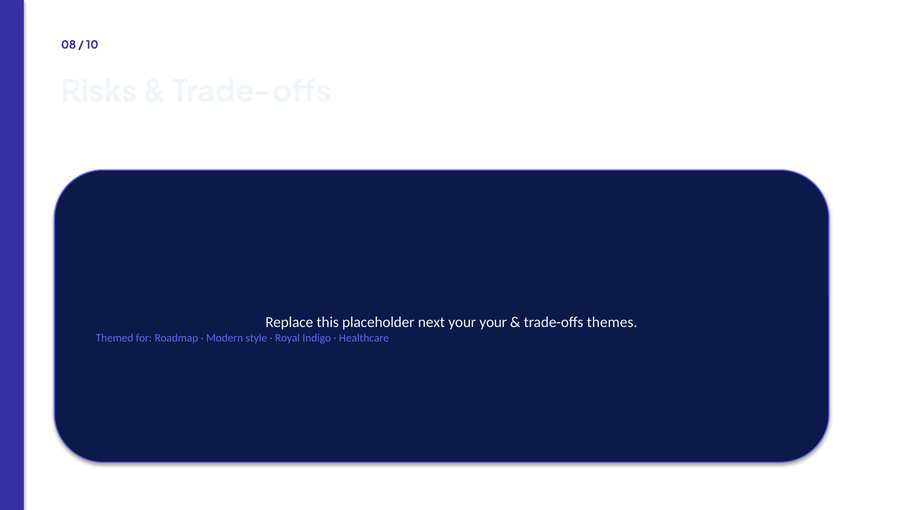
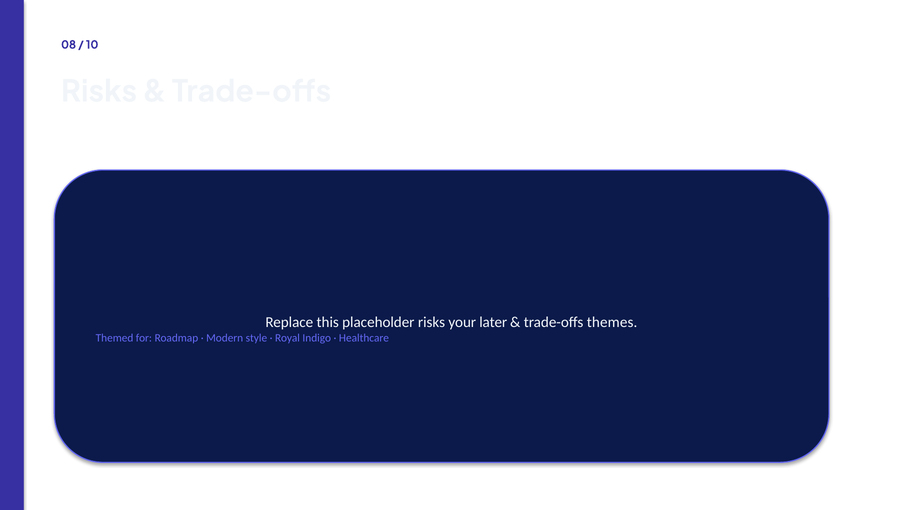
placeholder next: next -> risks
your your: your -> later
